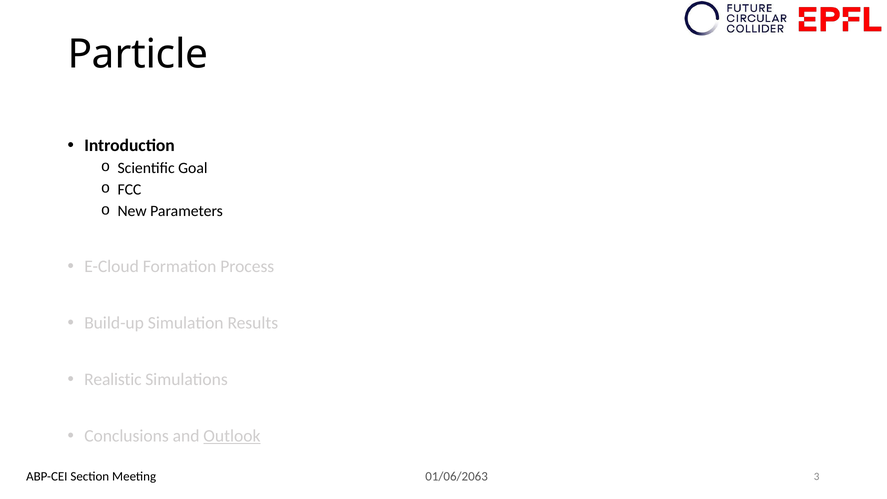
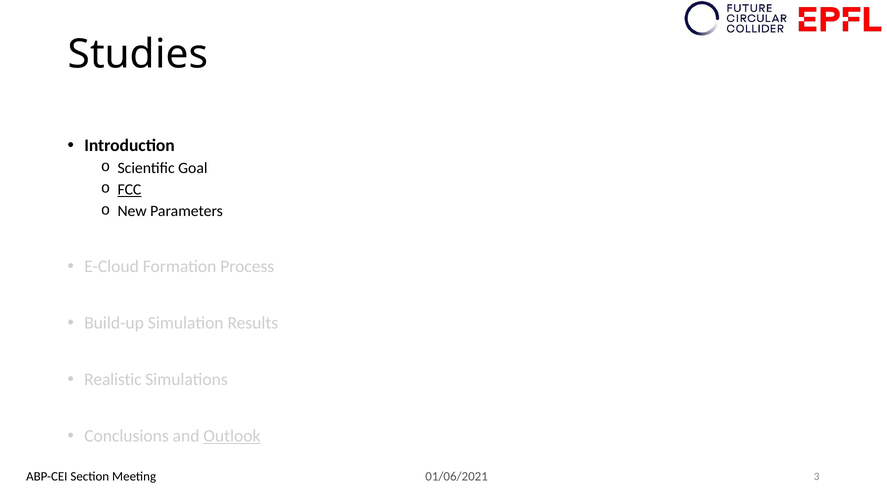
Particle: Particle -> Studies
FCC underline: none -> present
01/06/2063: 01/06/2063 -> 01/06/2021
